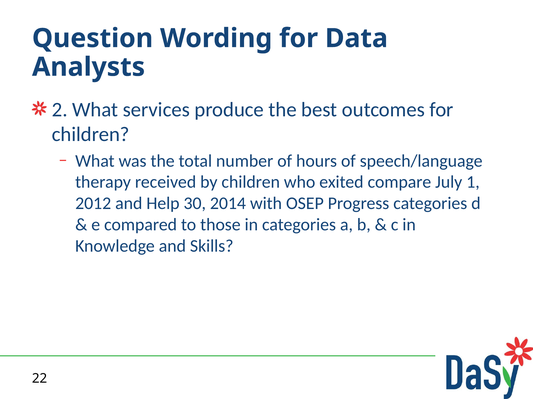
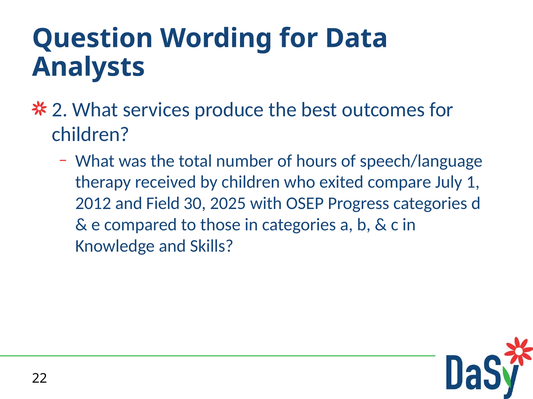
Help: Help -> Field
2014: 2014 -> 2025
